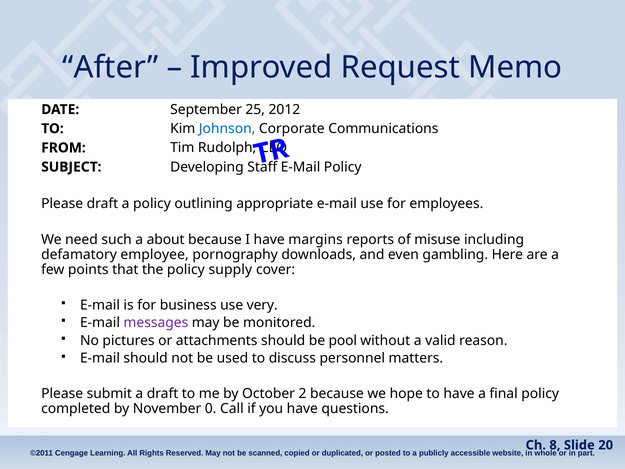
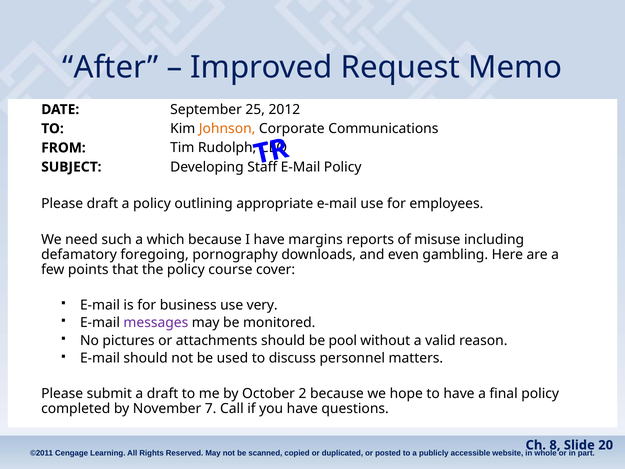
Johnson colour: blue -> orange
about: about -> which
employee: employee -> foregoing
supply: supply -> course
0: 0 -> 7
